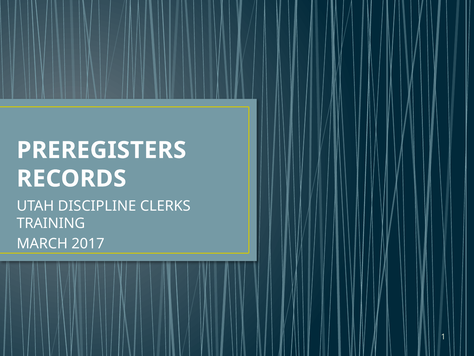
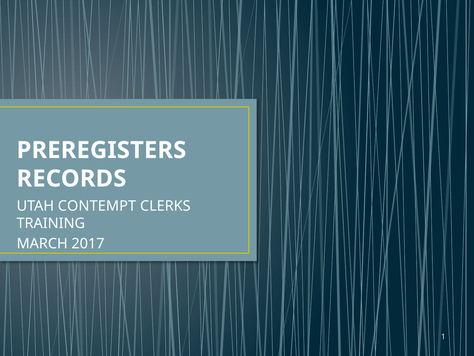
DISCIPLINE: DISCIPLINE -> CONTEMPT
